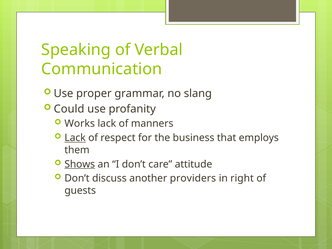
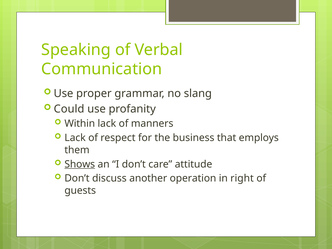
Works: Works -> Within
Lack at (75, 138) underline: present -> none
providers: providers -> operation
